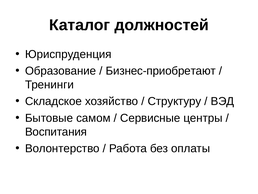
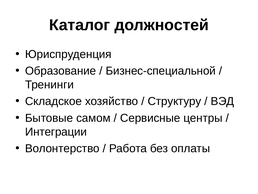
Бизнес-приобретают: Бизнес-приобретают -> Бизнес-специальной
Воспитания: Воспитания -> Интеграции
